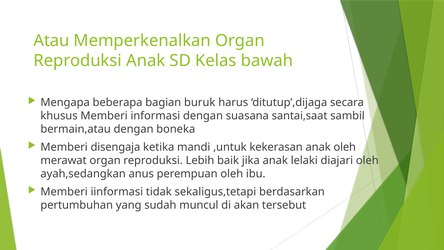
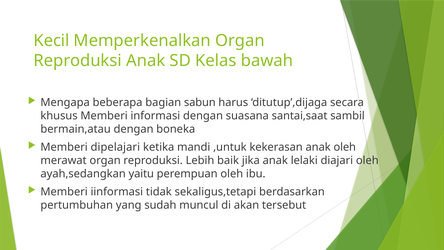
Atau: Atau -> Kecil
buruk: buruk -> sabun
disengaja: disengaja -> dipelajari
anus: anus -> yaitu
